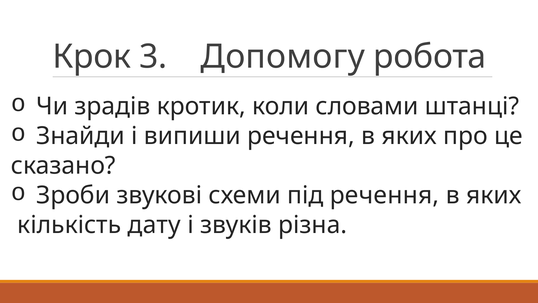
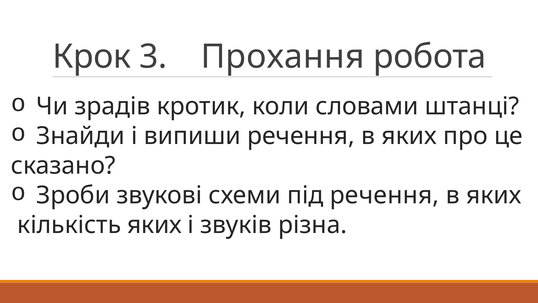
Допомогу: Допомогу -> Прохання
кількість дату: дату -> яких
